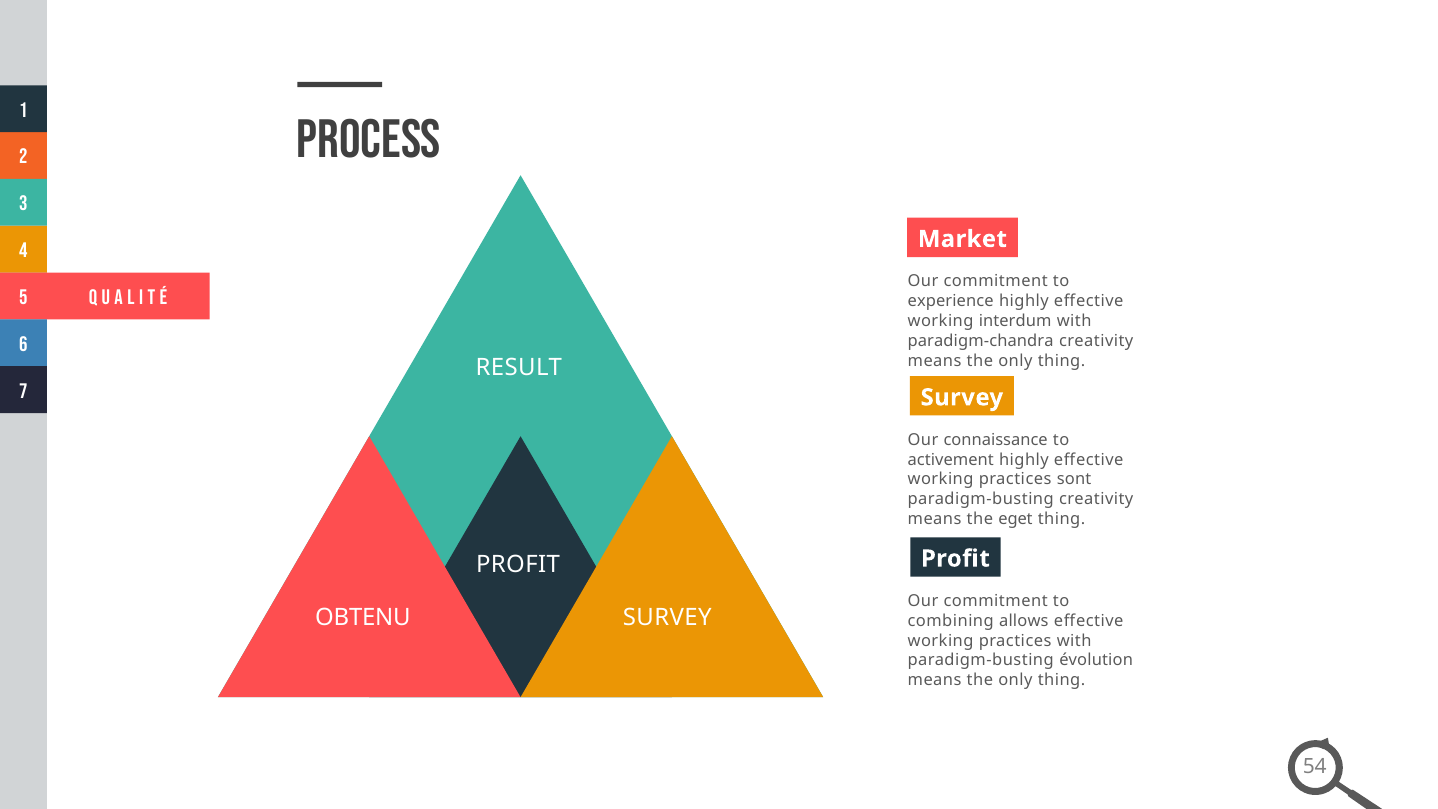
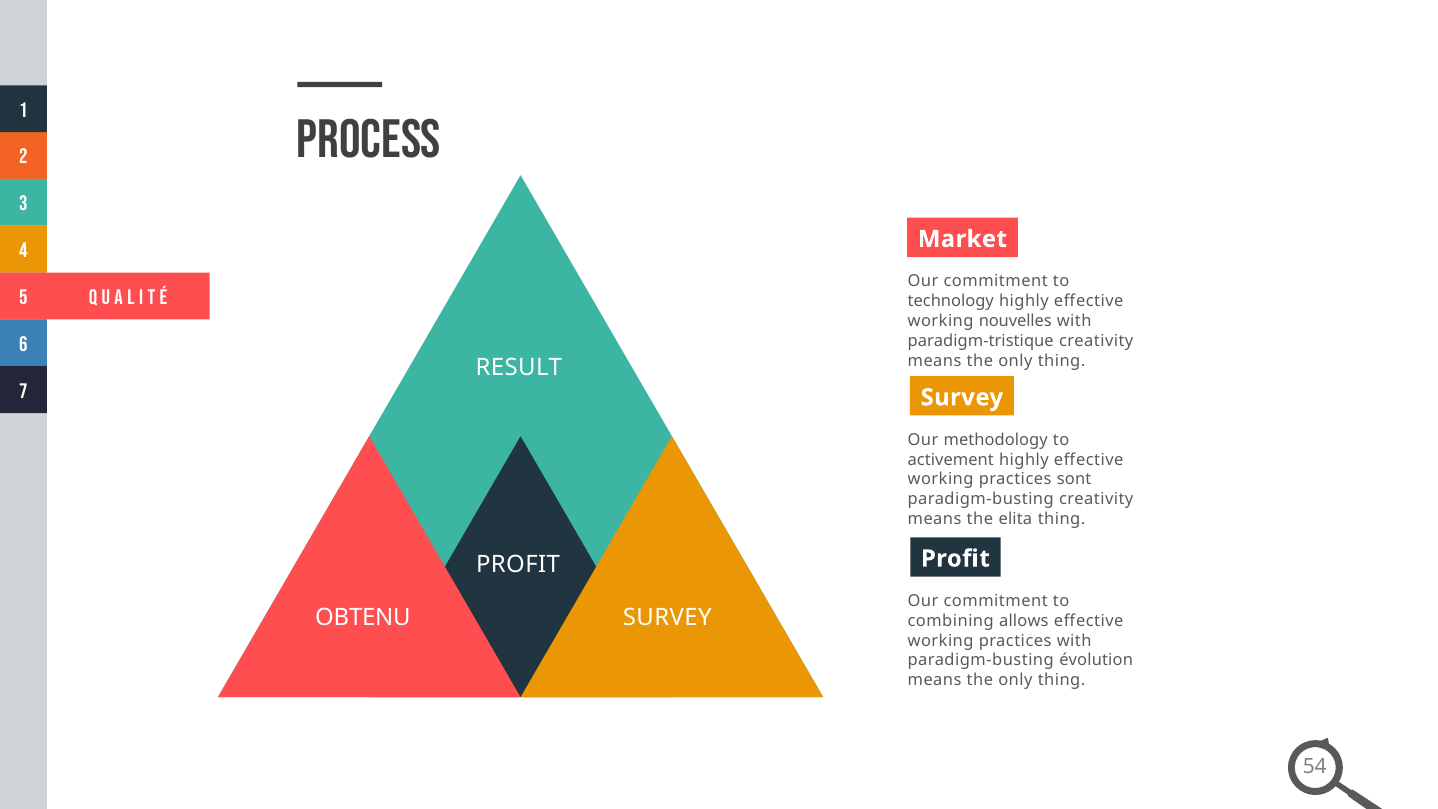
experience: experience -> technology
interdum: interdum -> nouvelles
paradigm-chandra: paradigm-chandra -> paradigm-tristique
connaissance: connaissance -> methodology
eget: eget -> elita
